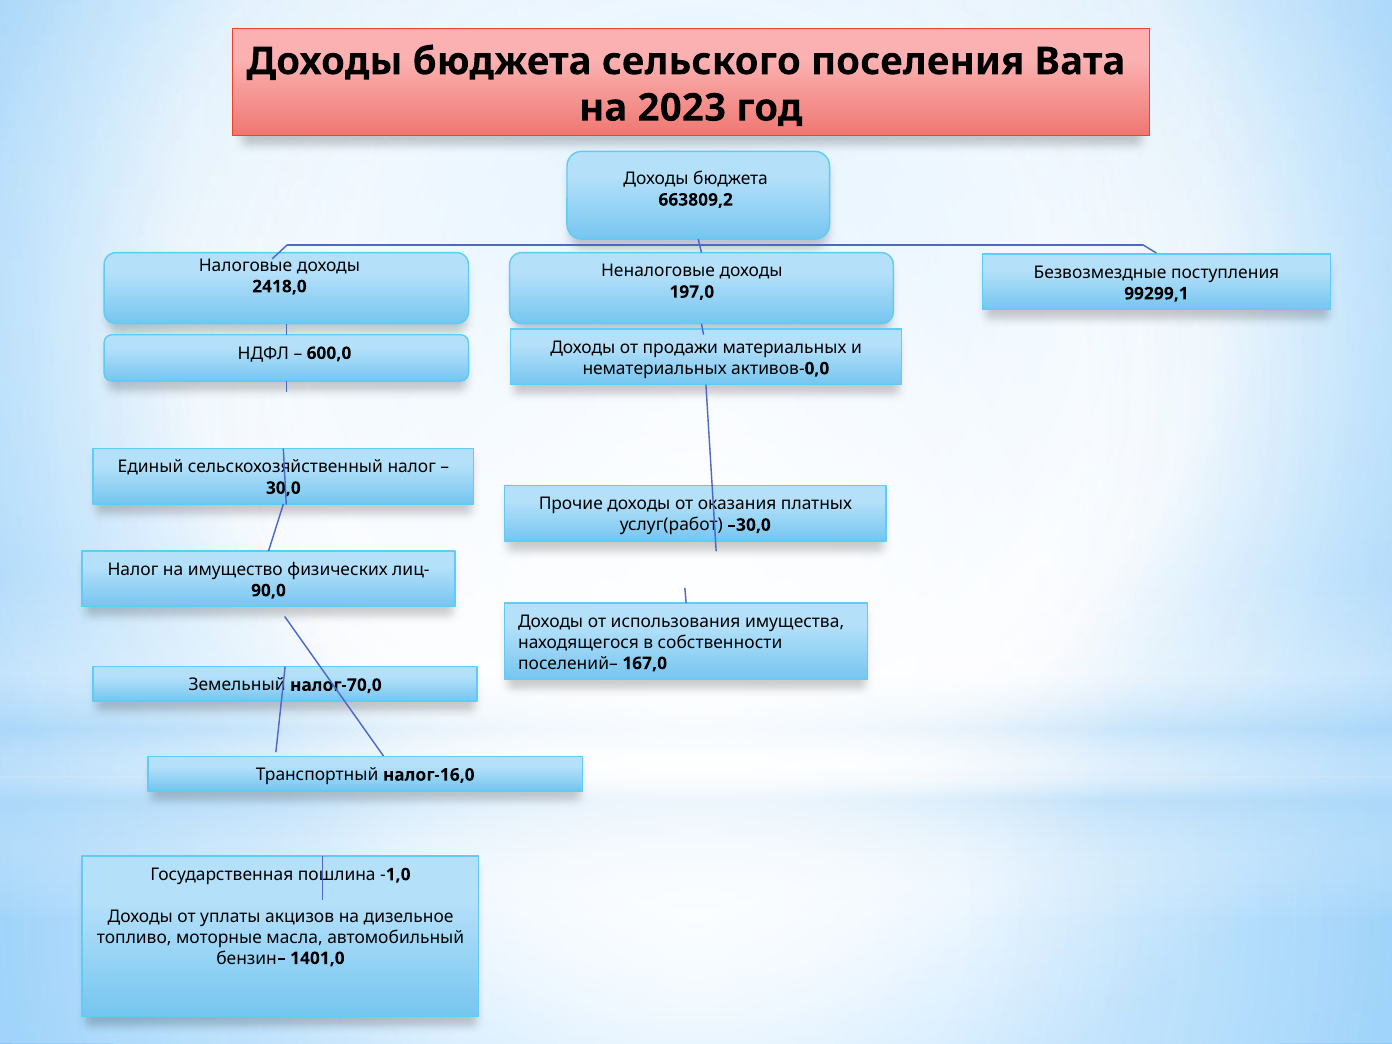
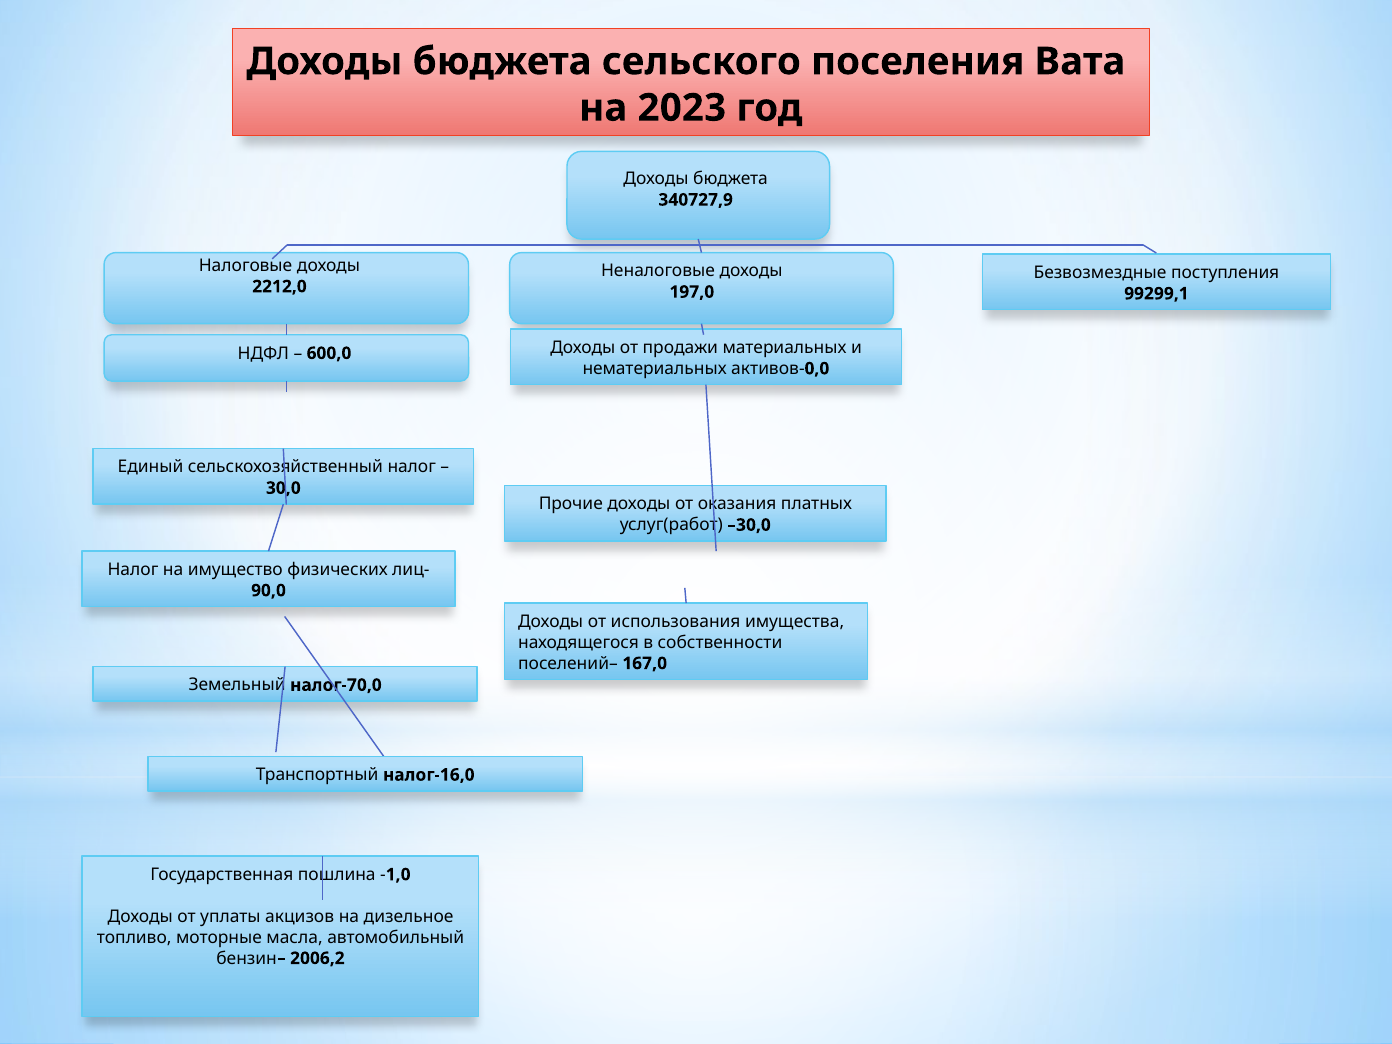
663809,2: 663809,2 -> 340727,9
2418,0: 2418,0 -> 2212,0
1401,0: 1401,0 -> 2006,2
